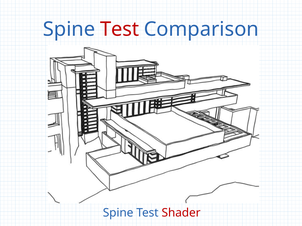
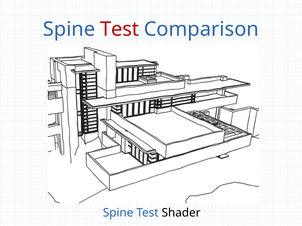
Shader colour: red -> black
